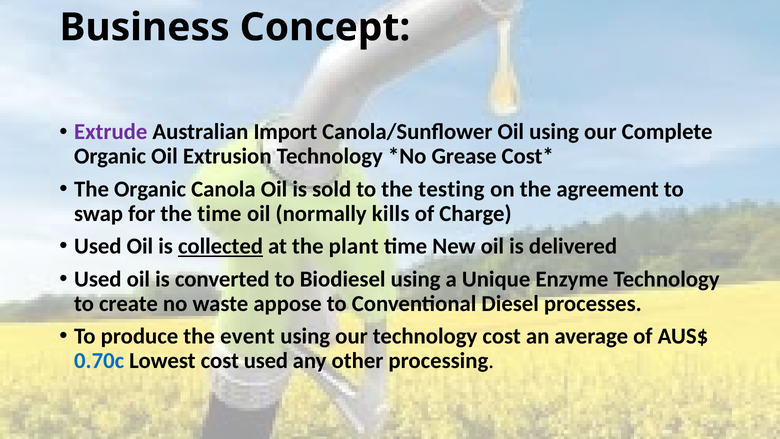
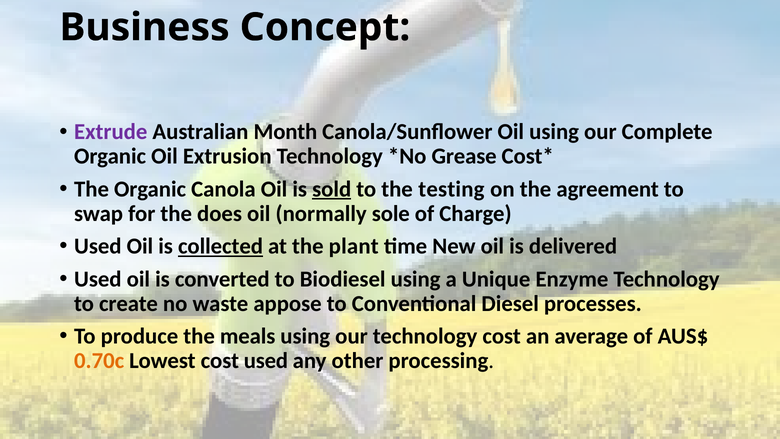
Import: Import -> Month
sold underline: none -> present
the time: time -> does
kills: kills -> sole
event: event -> meals
0.70c colour: blue -> orange
